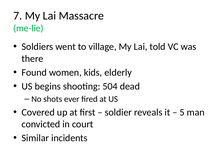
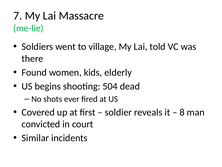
5: 5 -> 8
